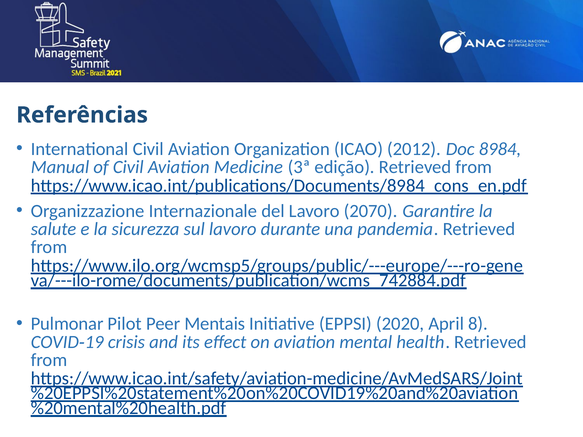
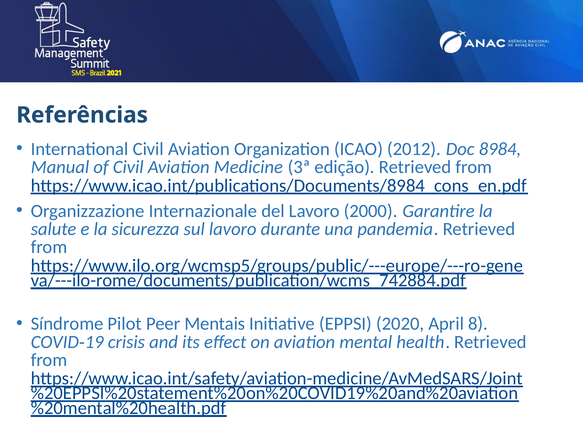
2070: 2070 -> 2000
Pulmonar: Pulmonar -> Síndrome
